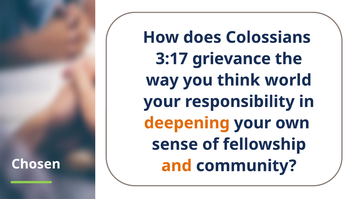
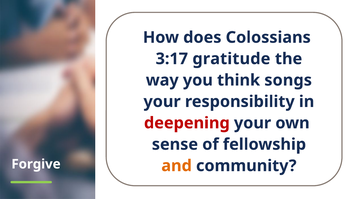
grievance: grievance -> gratitude
world: world -> songs
deepening colour: orange -> red
Chosen: Chosen -> Forgive
